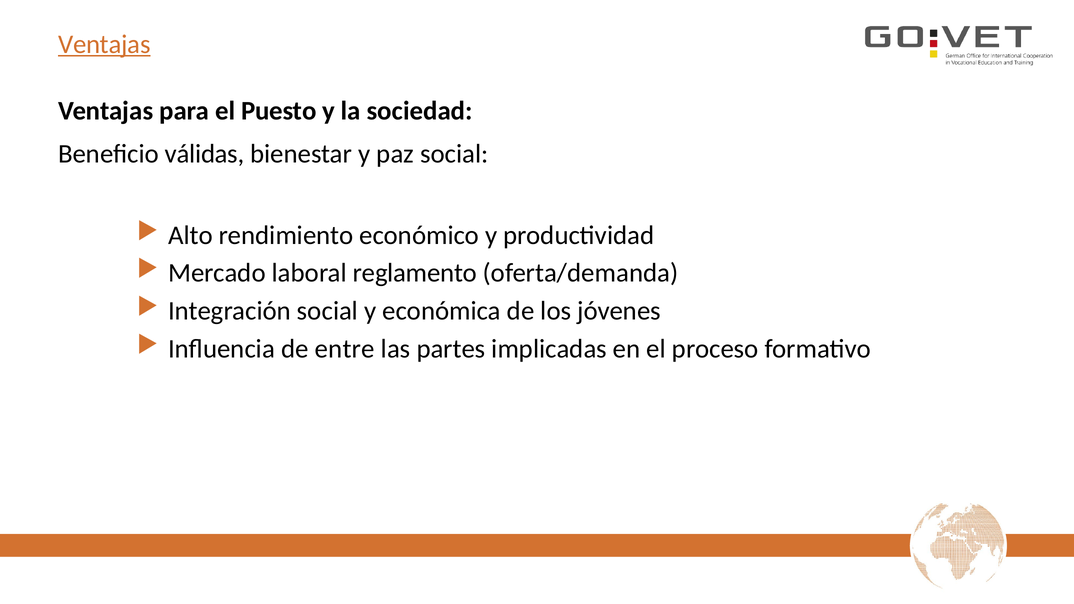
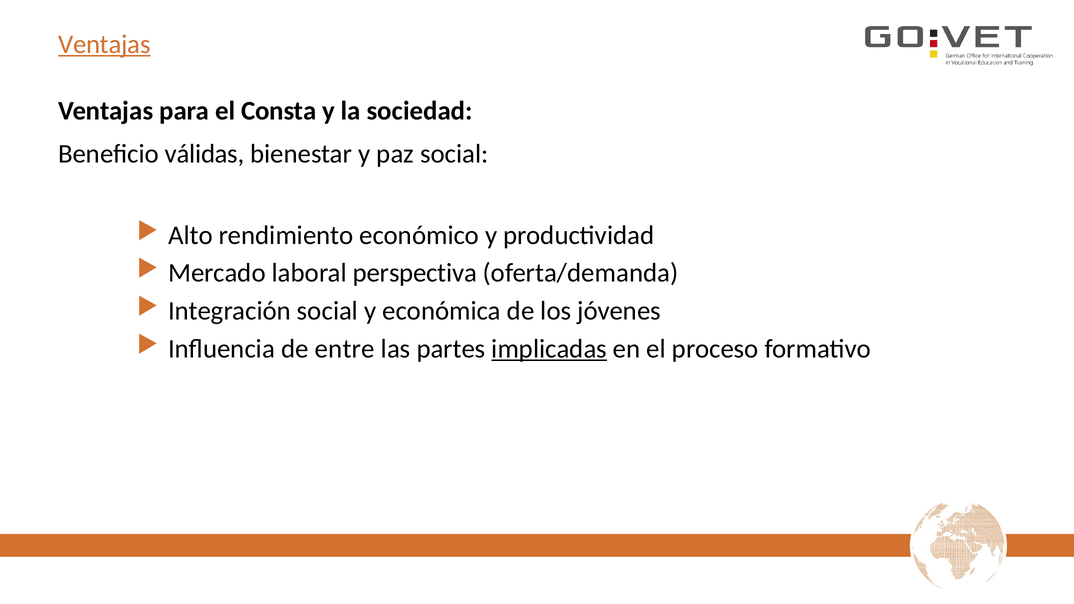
Puesto: Puesto -> Consta
reglamento: reglamento -> perspectiva
implicadas underline: none -> present
